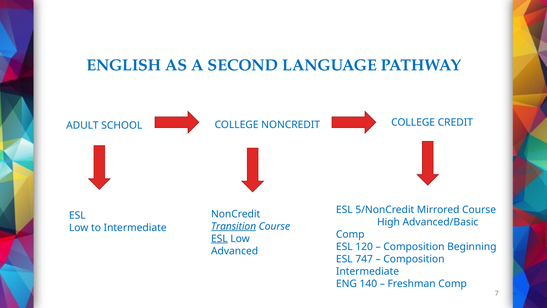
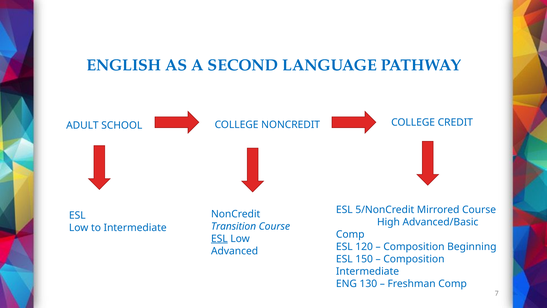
Transition underline: present -> none
747: 747 -> 150
140: 140 -> 130
